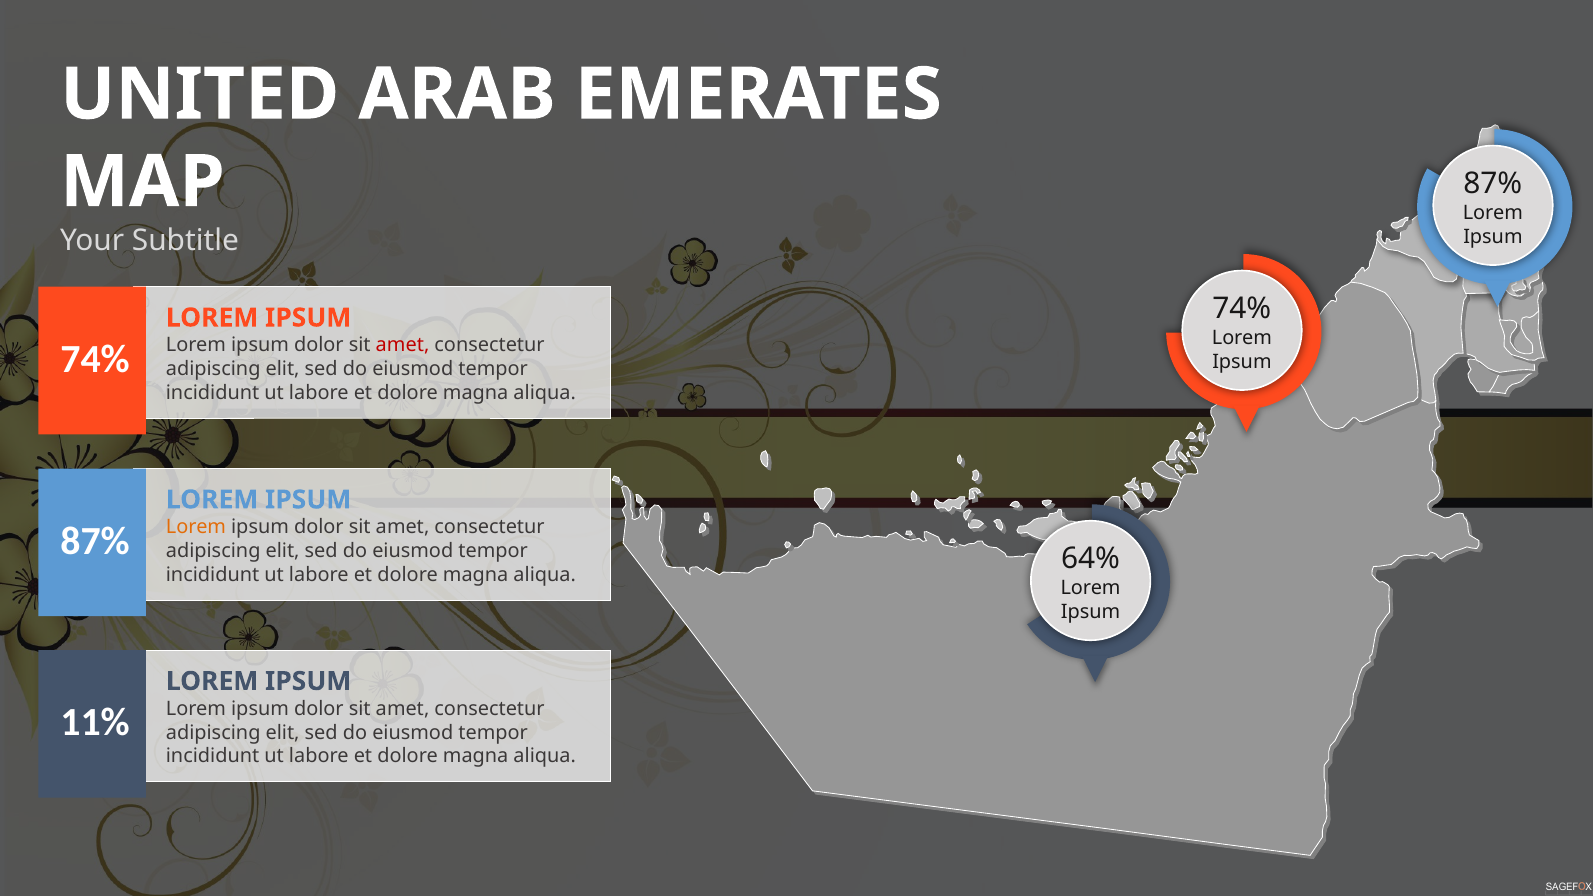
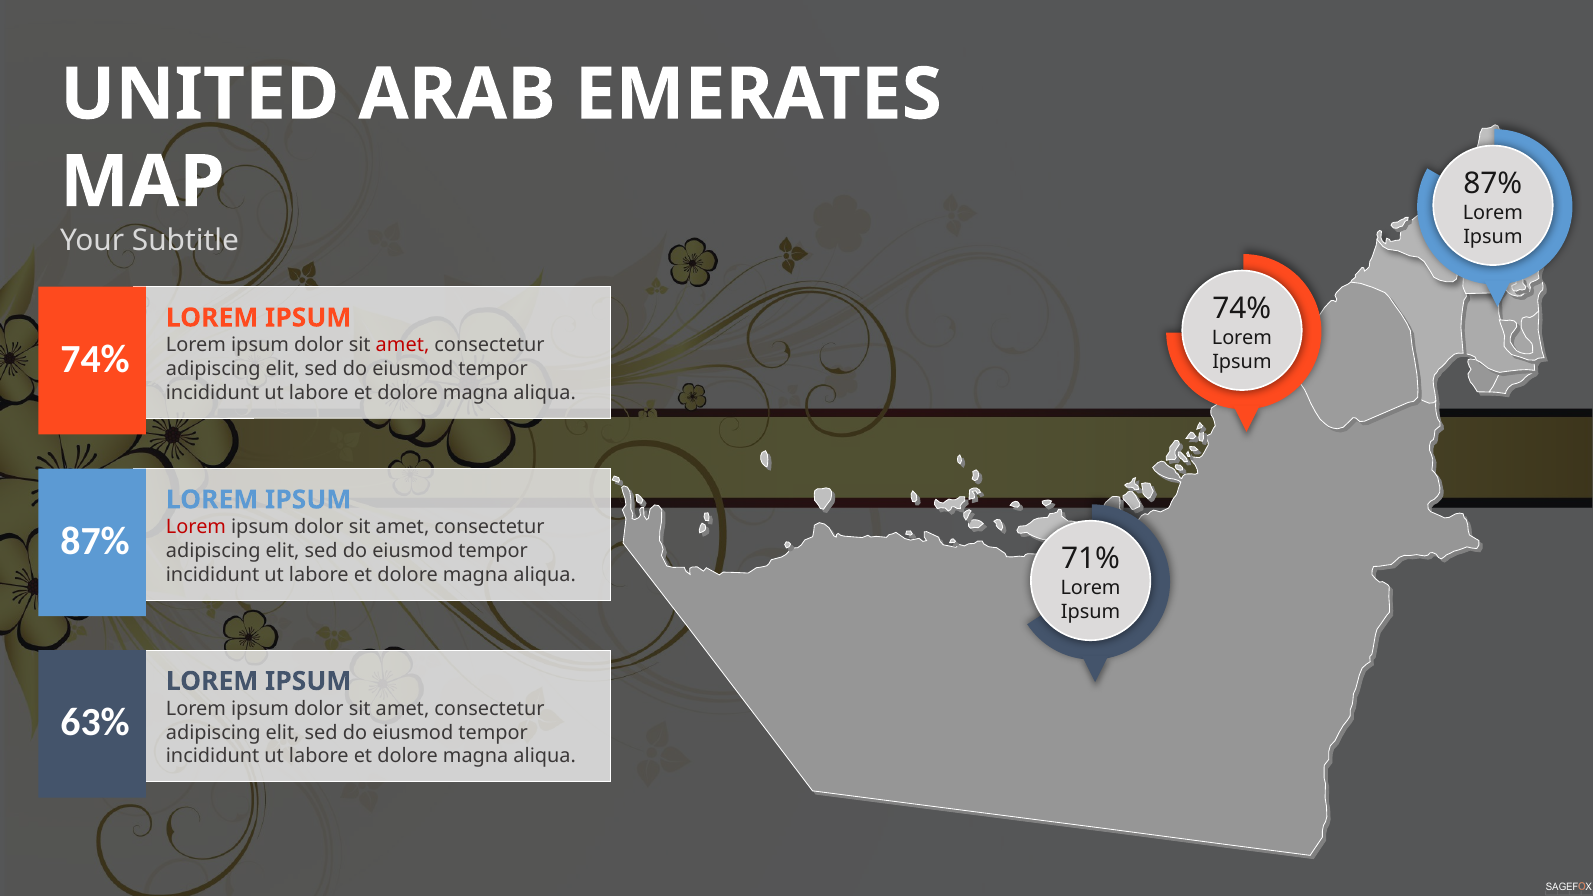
Lorem at (196, 527) colour: orange -> red
64%: 64% -> 71%
11%: 11% -> 63%
